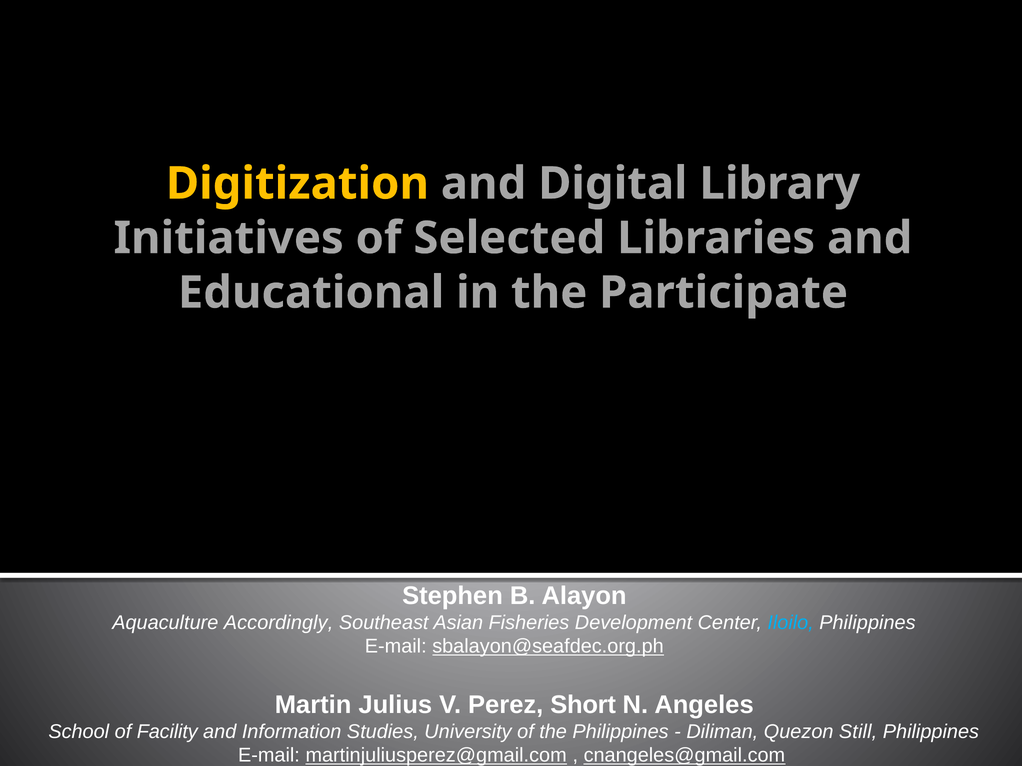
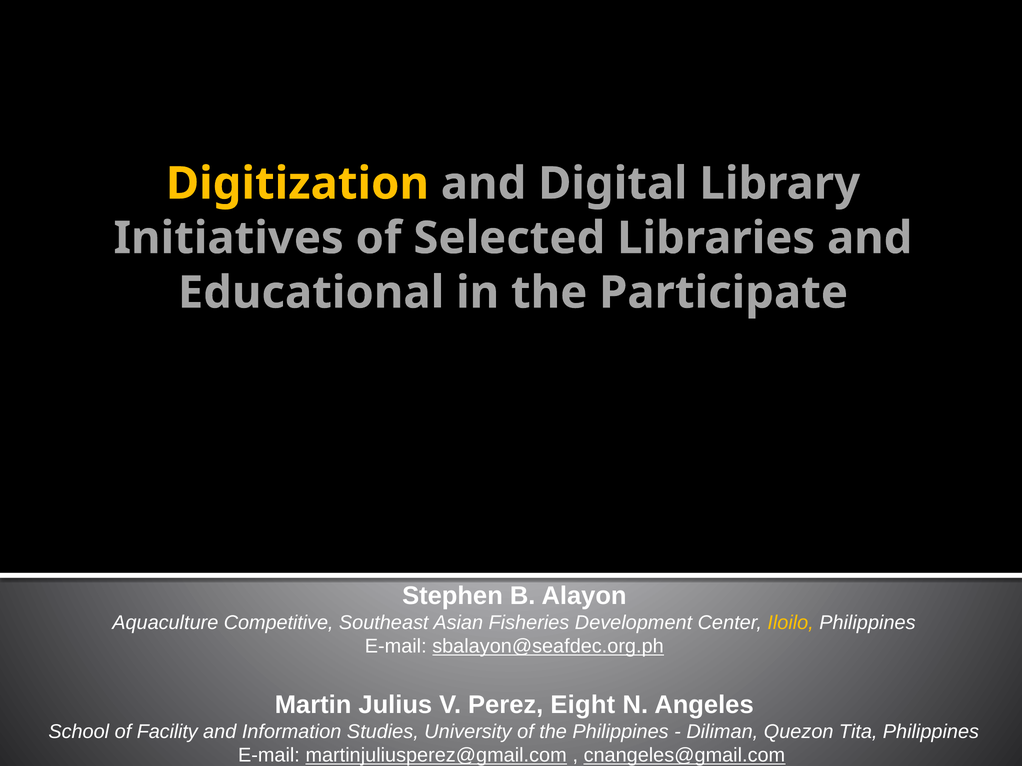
Accordingly: Accordingly -> Competitive
Iloilo colour: light blue -> yellow
Short: Short -> Eight
Still: Still -> Tita
